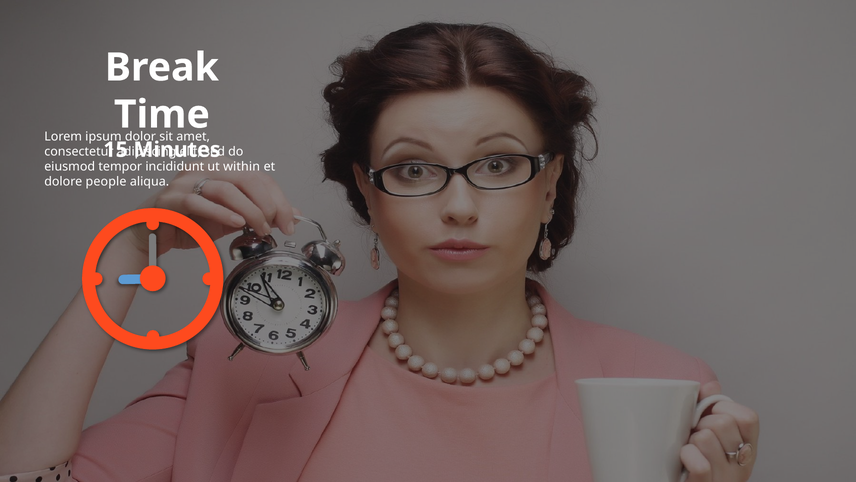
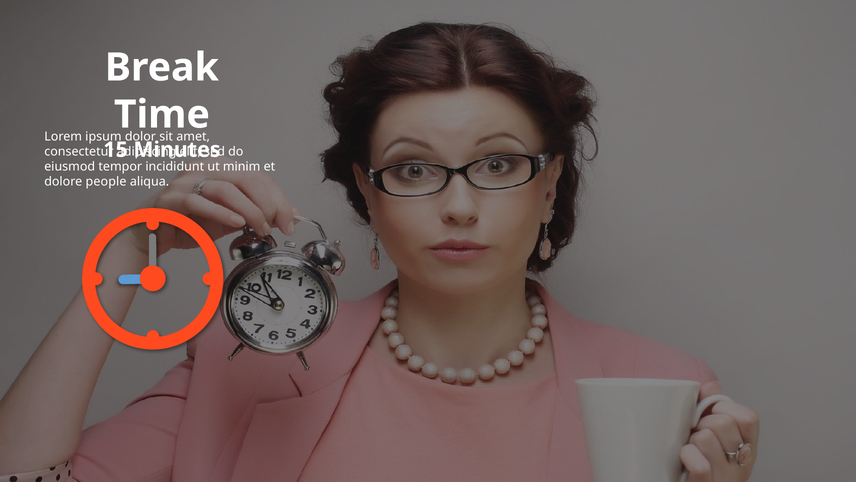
within: within -> minim
